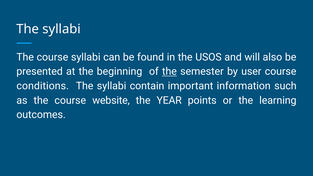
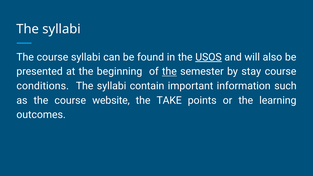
USOS underline: none -> present
user: user -> stay
YEAR: YEAR -> TAKE
